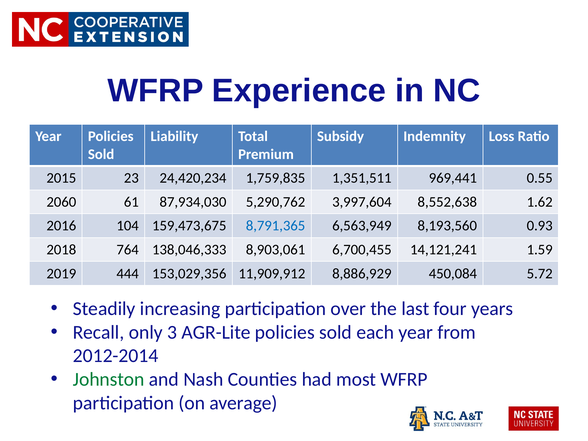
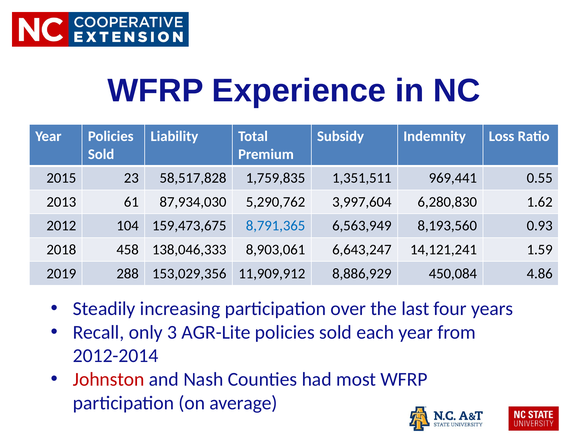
24,420,234: 24,420,234 -> 58,517,828
2060: 2060 -> 2013
8,552,638: 8,552,638 -> 6,280,830
2016: 2016 -> 2012
764: 764 -> 458
6,700,455: 6,700,455 -> 6,643,247
444: 444 -> 288
5.72: 5.72 -> 4.86
Johnston colour: green -> red
